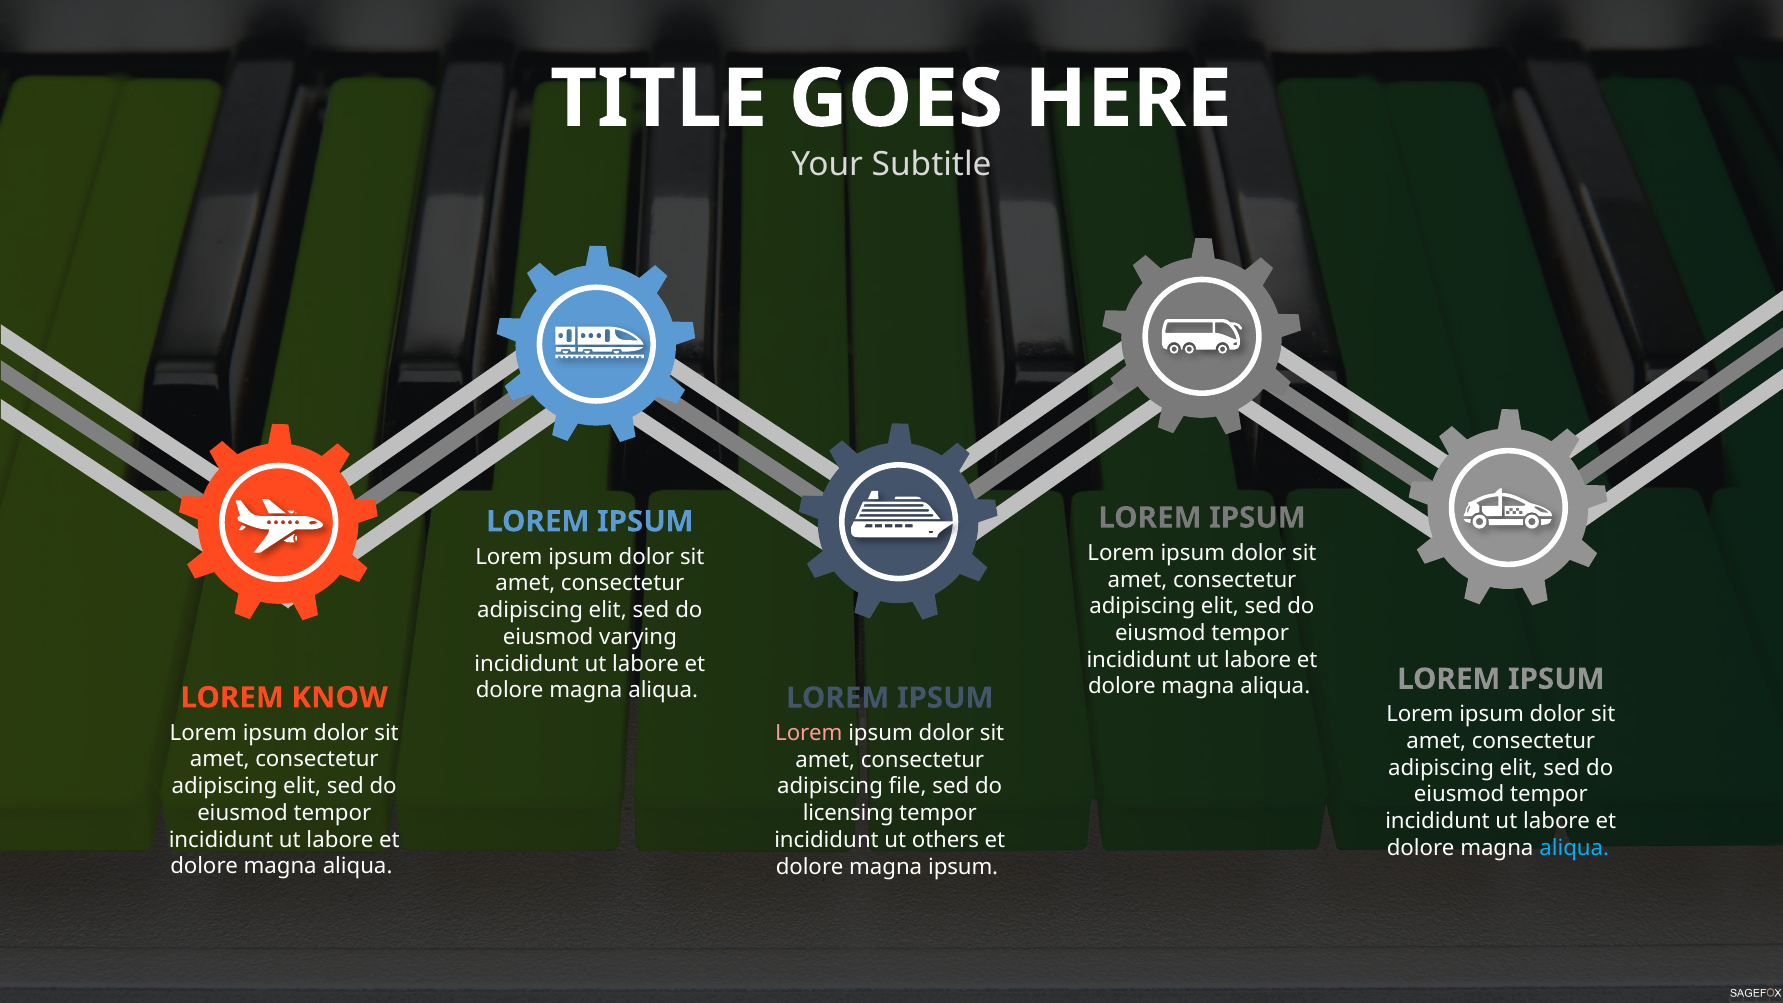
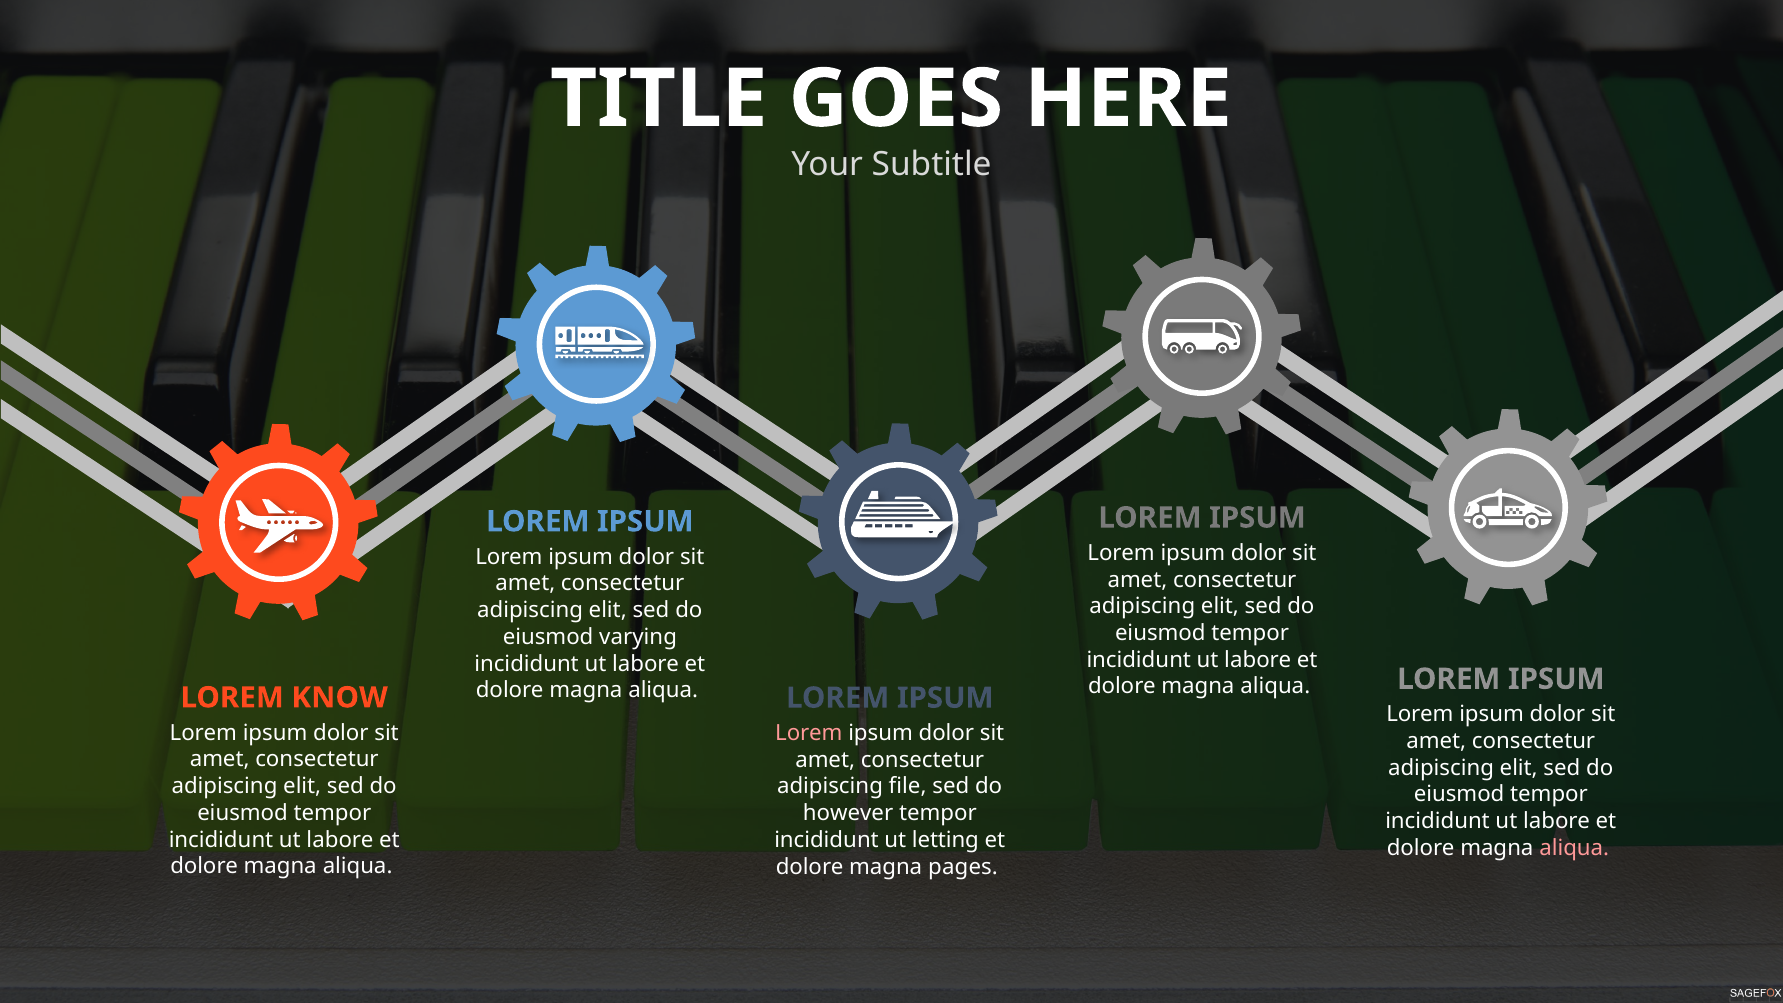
licensing: licensing -> however
others: others -> letting
aliqua at (1574, 848) colour: light blue -> pink
magna ipsum: ipsum -> pages
